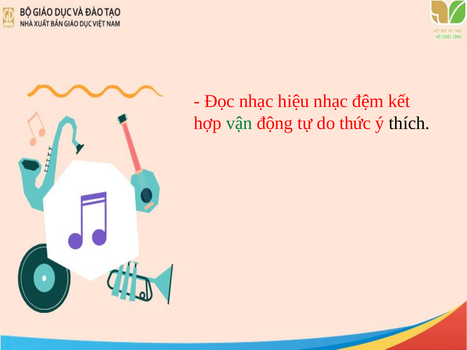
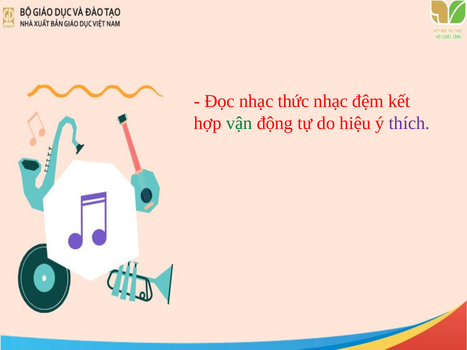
hiệu: hiệu -> thức
thức: thức -> hiệu
thích colour: black -> purple
